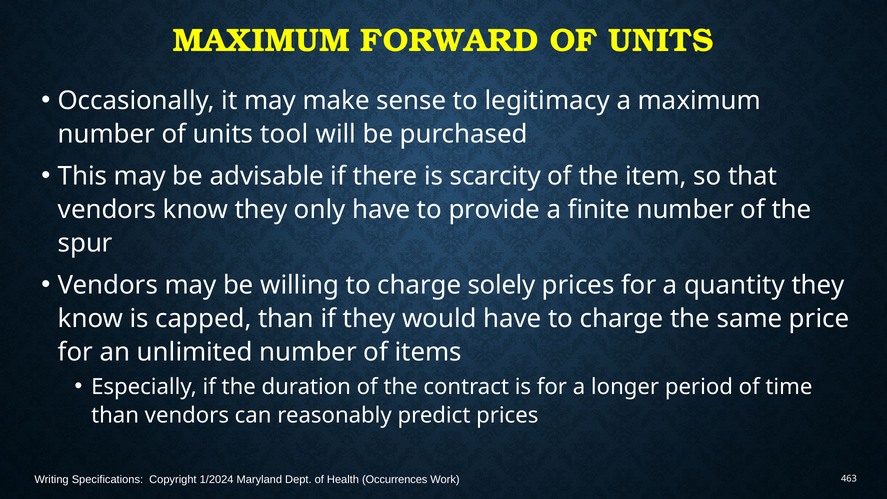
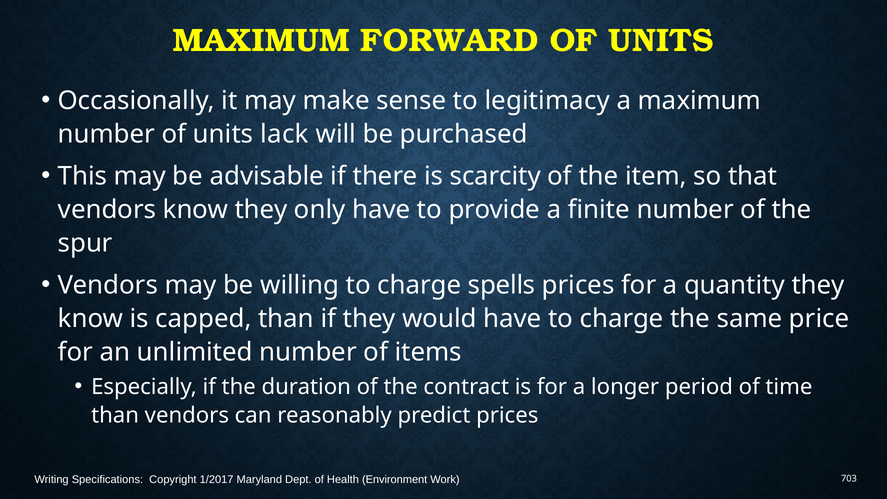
tool: tool -> lack
solely: solely -> spells
1/2024: 1/2024 -> 1/2017
Occurrences: Occurrences -> Environment
463: 463 -> 703
